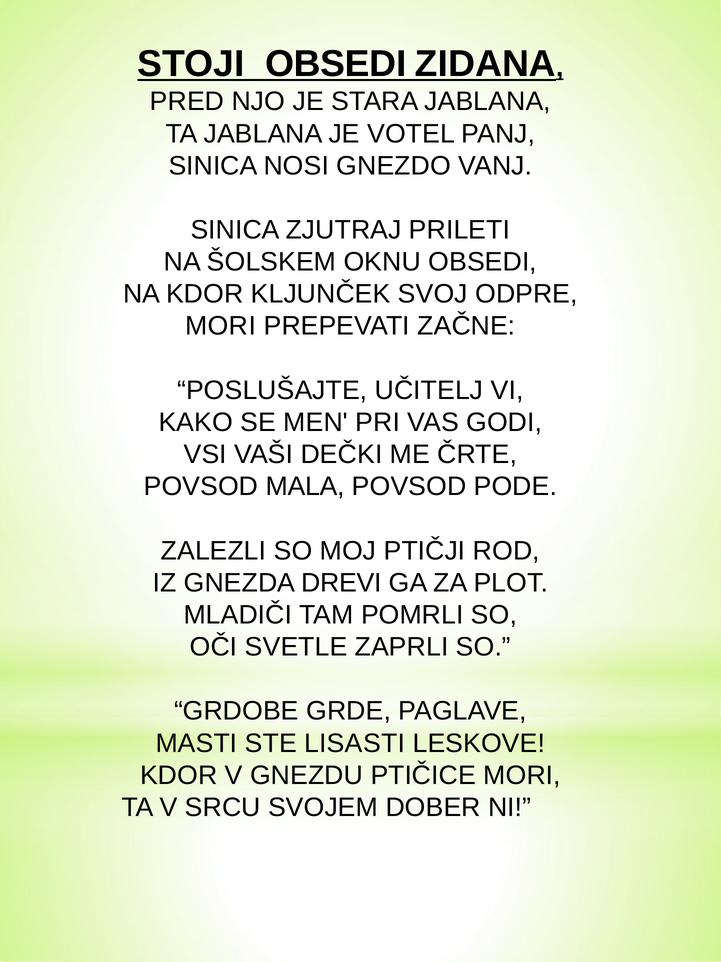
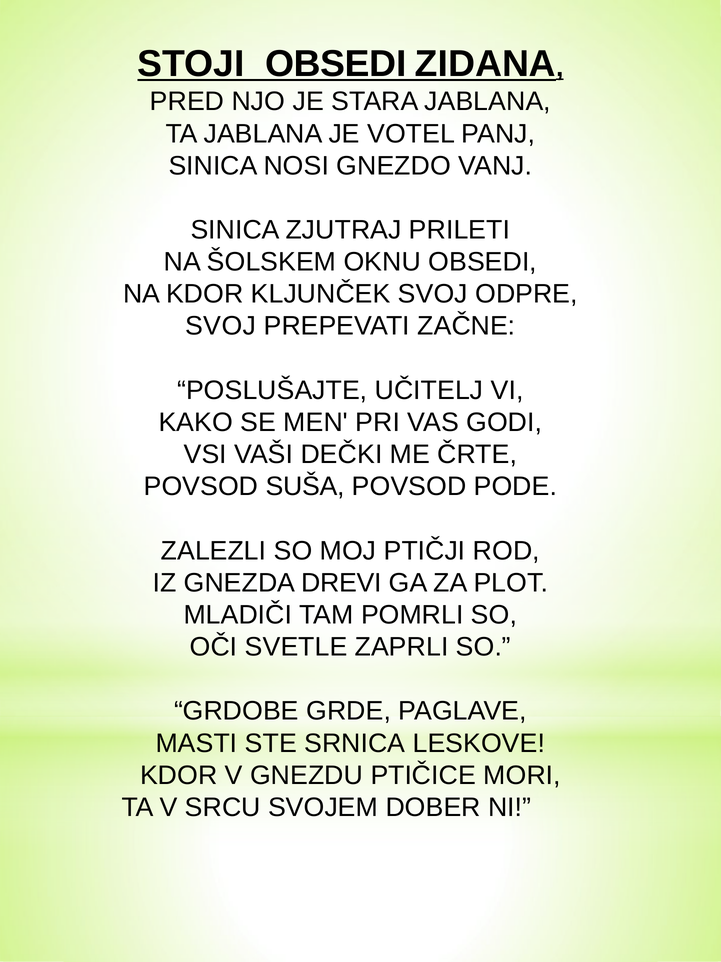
MORI at (221, 326): MORI -> SVOJ
MALA: MALA -> SUŠA
LISASTI: LISASTI -> SRNICA
